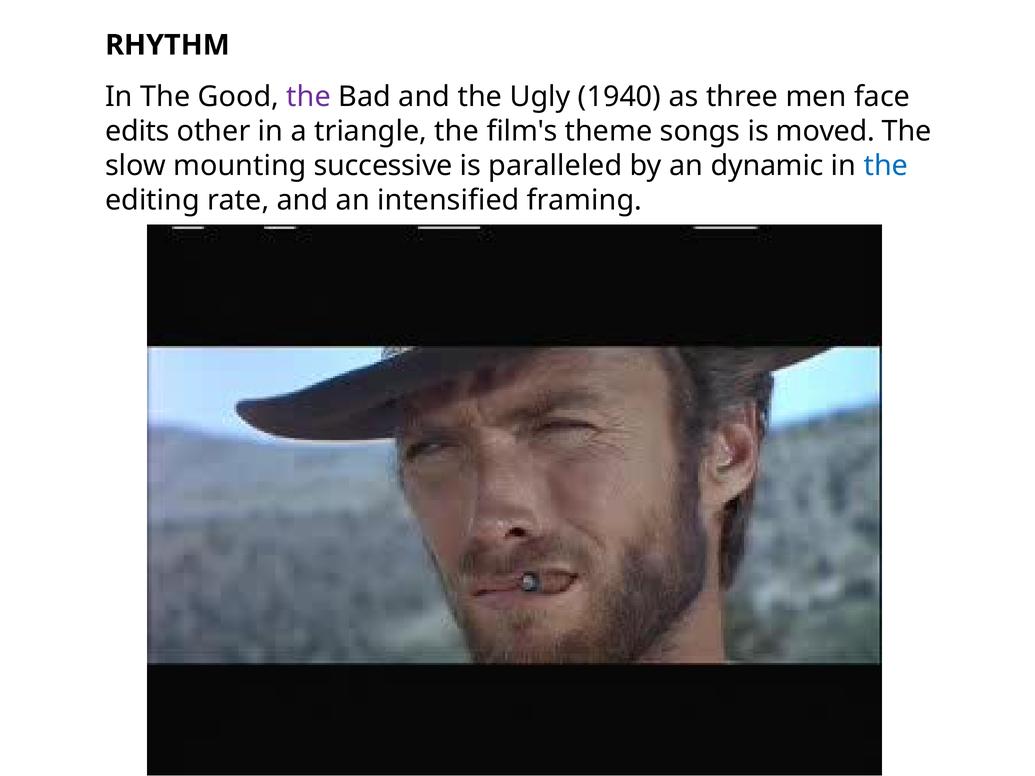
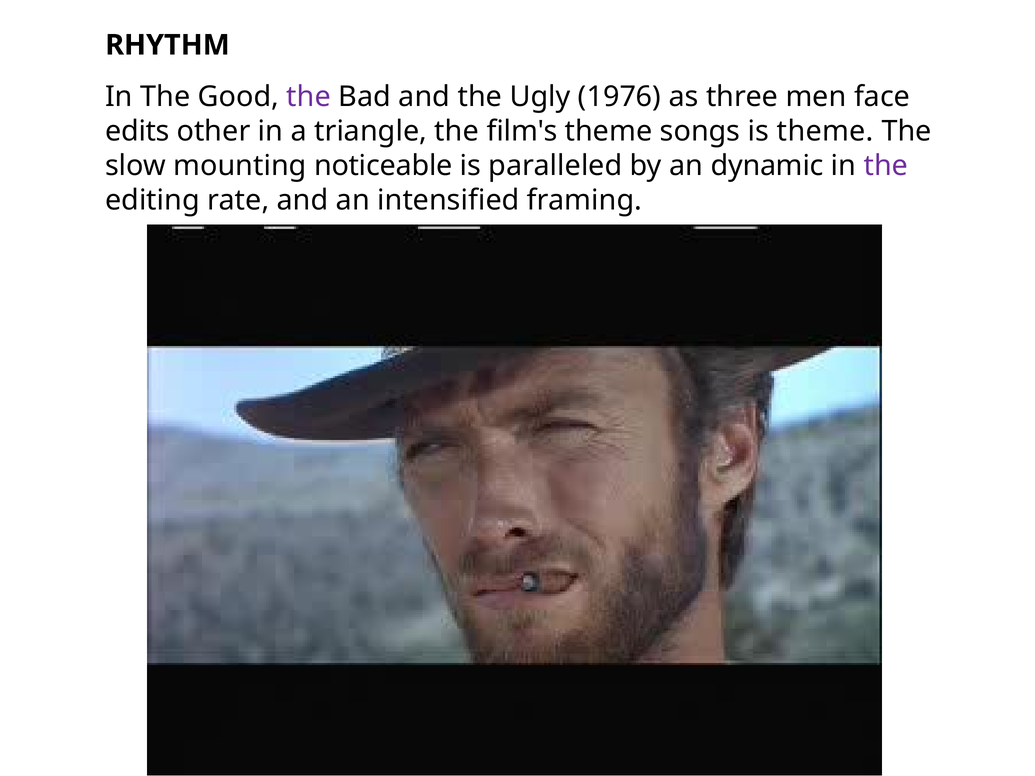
1940: 1940 -> 1976
is moved: moved -> theme
successive: successive -> noticeable
the at (886, 166) colour: blue -> purple
